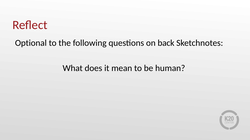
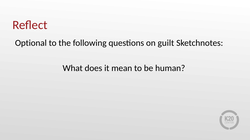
back: back -> guilt
